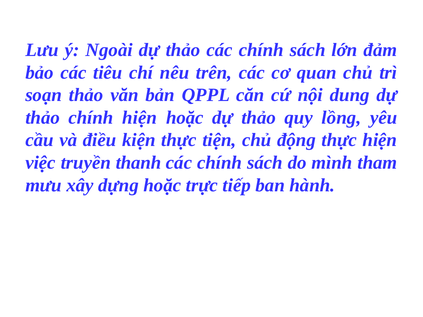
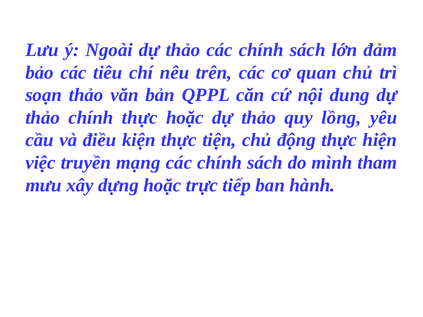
chính hiện: hiện -> thực
thanh: thanh -> mạng
